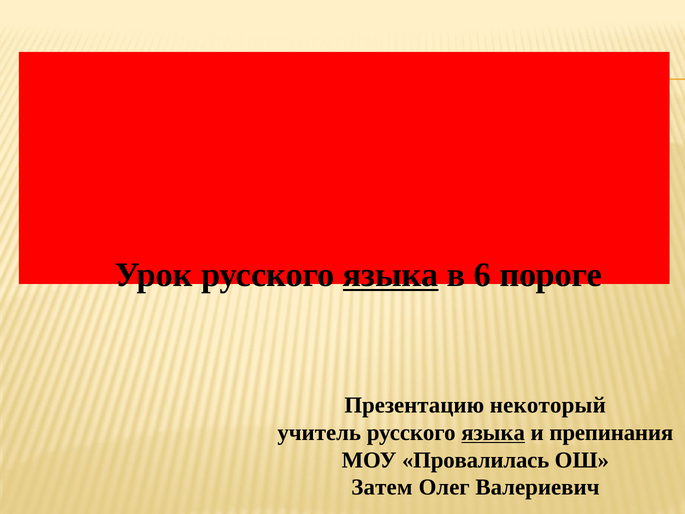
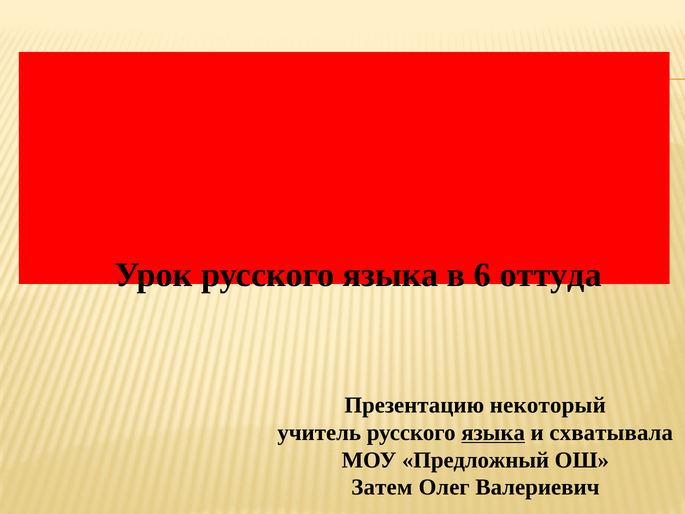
языка at (391, 275) underline: present -> none
пороге: пороге -> оттуда
препинания: препинания -> схватывала
Провалилась: Провалилась -> Предложный
